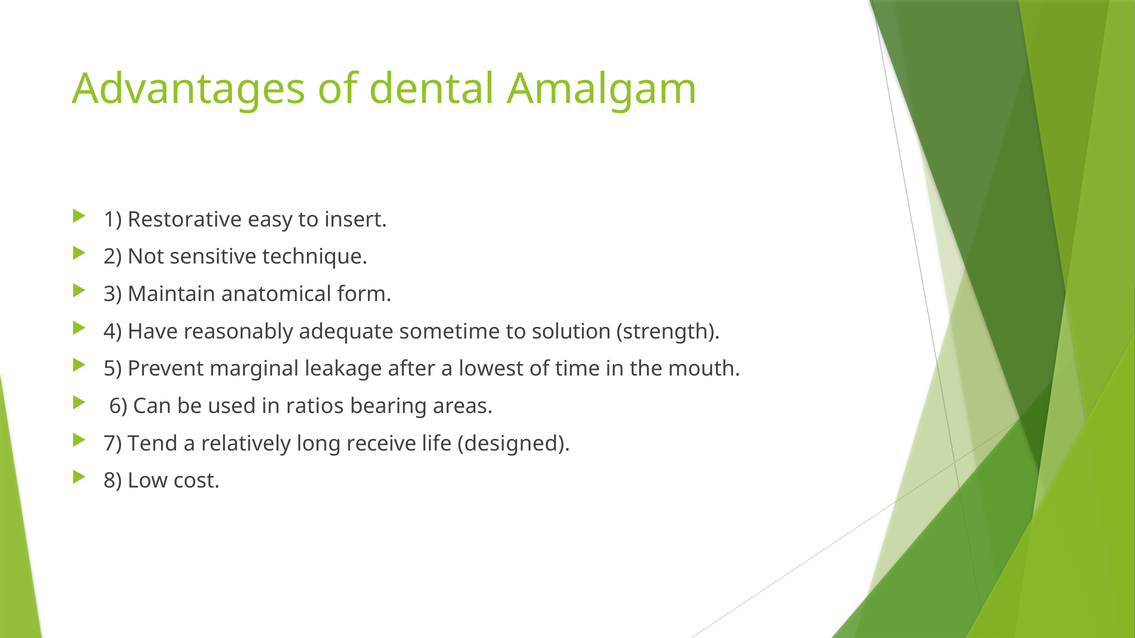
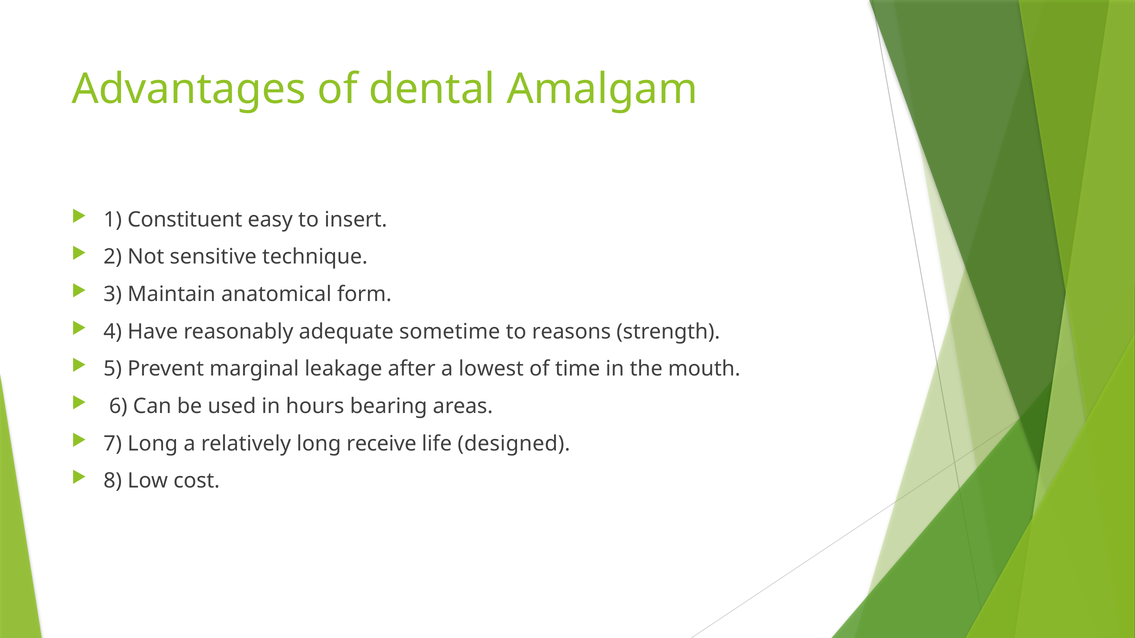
Restorative: Restorative -> Constituent
solution: solution -> reasons
ratios: ratios -> hours
7 Tend: Tend -> Long
